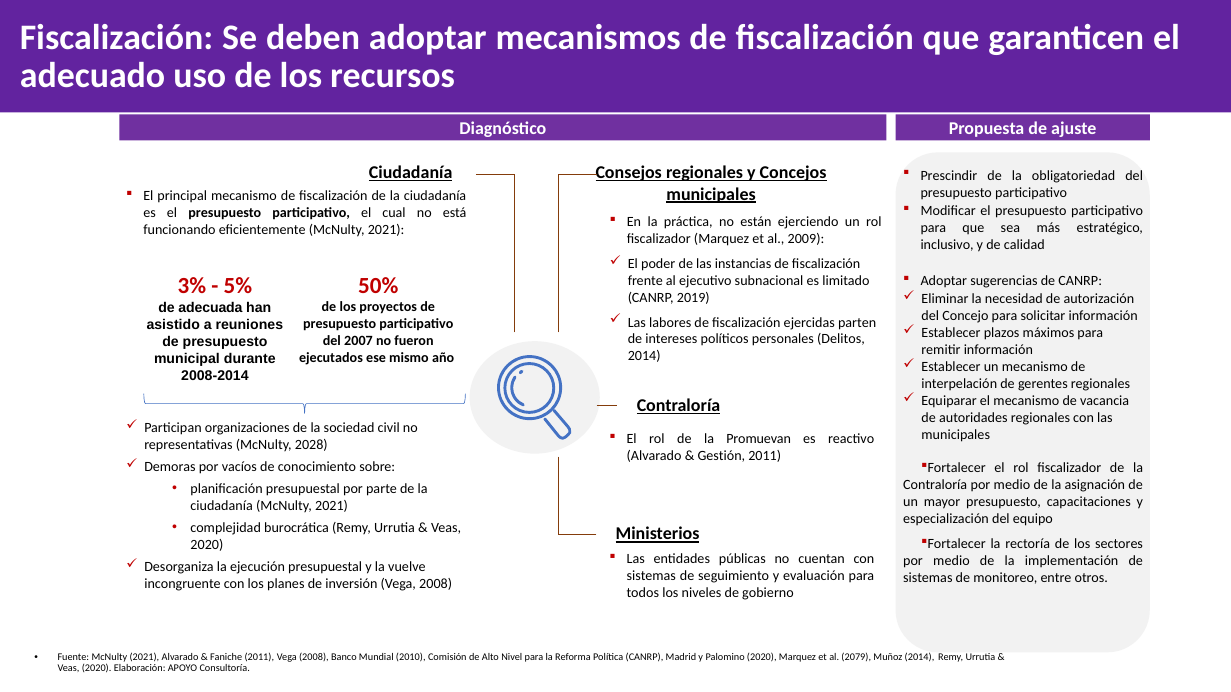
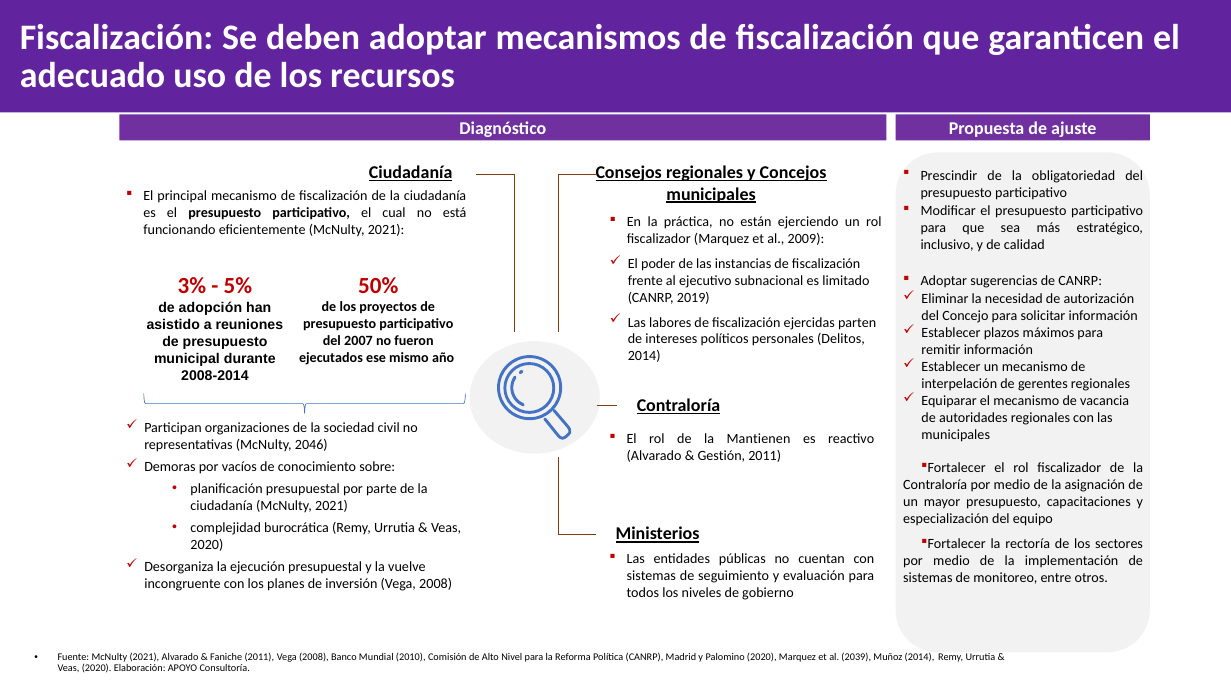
adecuada: adecuada -> adopción
Promuevan: Promuevan -> Mantienen
2028: 2028 -> 2046
2079: 2079 -> 2039
